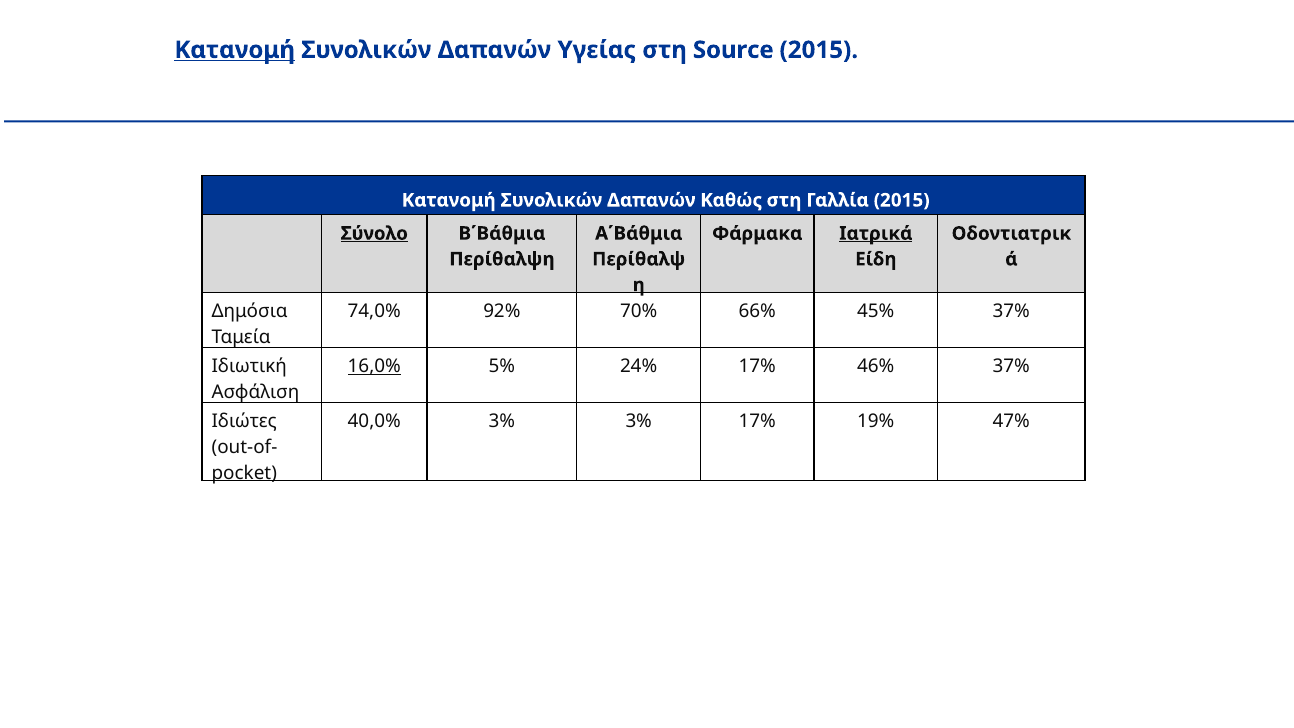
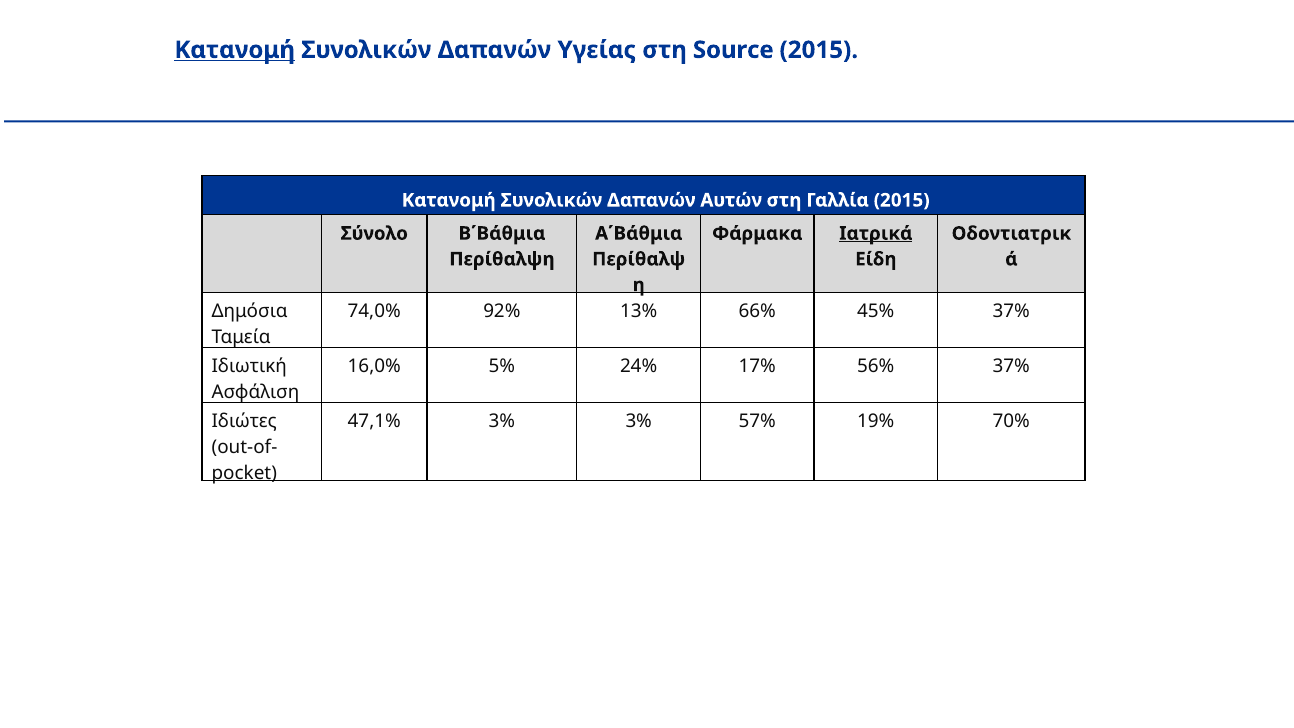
Καθώς: Καθώς -> Αυτών
Σύνολο underline: present -> none
70%: 70% -> 13%
16,0% underline: present -> none
46%: 46% -> 56%
40,0%: 40,0% -> 47,1%
3% 17%: 17% -> 57%
47%: 47% -> 70%
